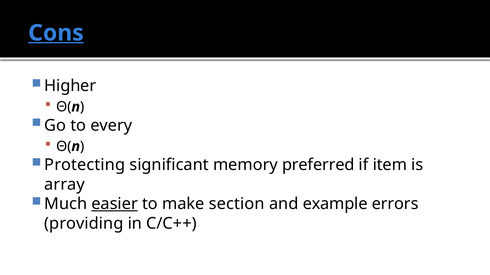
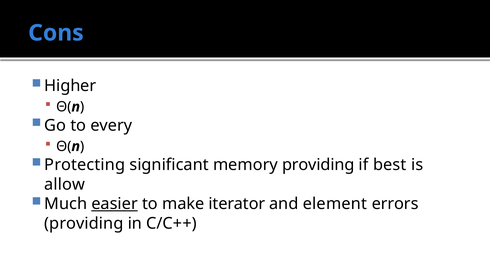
Cons underline: present -> none
memory preferred: preferred -> providing
item: item -> best
array: array -> allow
section: section -> iterator
example: example -> element
